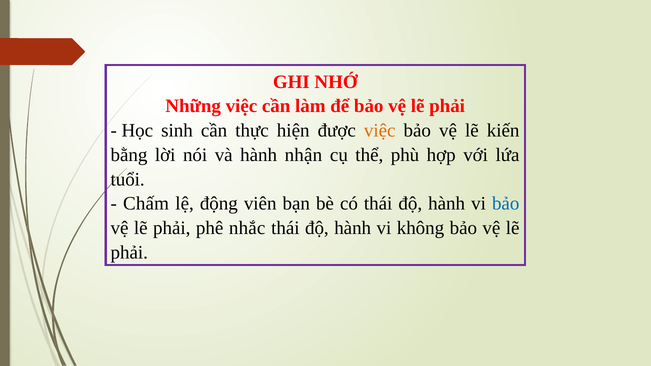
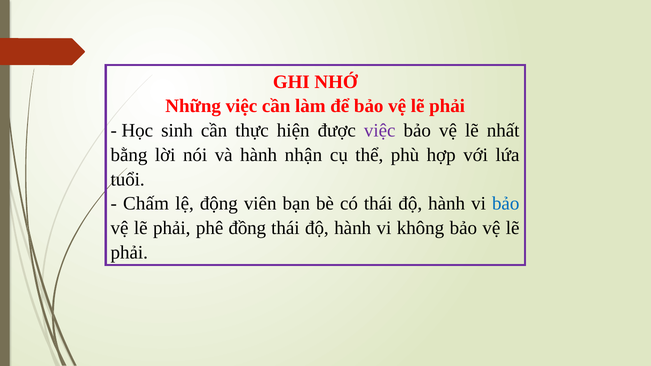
việc at (380, 131) colour: orange -> purple
kiến: kiến -> nhất
nhắc: nhắc -> đồng
